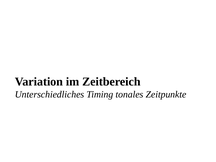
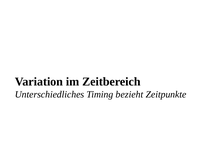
tonales: tonales -> bezieht
